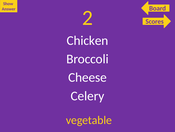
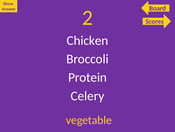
Cheese: Cheese -> Protein
